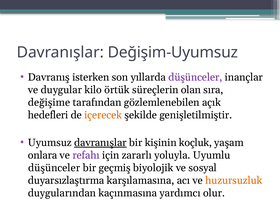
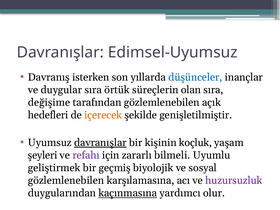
Değişim-Uyumsuz: Değişim-Uyumsuz -> Edimsel-Uyumsuz
düşünceler at (195, 77) colour: purple -> blue
duygular kilo: kilo -> sıra
onlara: onlara -> şeyleri
yoluyla: yoluyla -> bilmeli
düşünceler at (54, 168): düşünceler -> geliştirmek
duyarsızlaştırma at (66, 181): duyarsızlaştırma -> gözlemlenebilen
huzursuzluk colour: orange -> purple
kaçınmasına underline: none -> present
